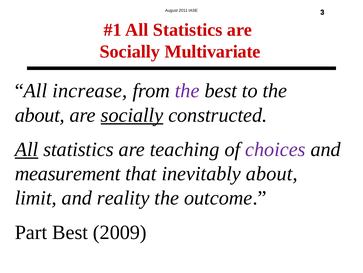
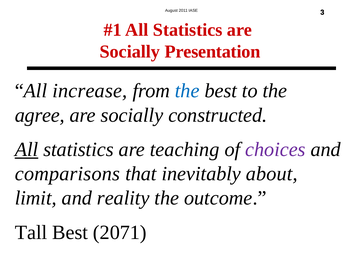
Multivariate: Multivariate -> Presentation
the at (187, 91) colour: purple -> blue
about at (40, 115): about -> agree
socially at (132, 115) underline: present -> none
measurement: measurement -> comparisons
Part: Part -> Tall
2009: 2009 -> 2071
